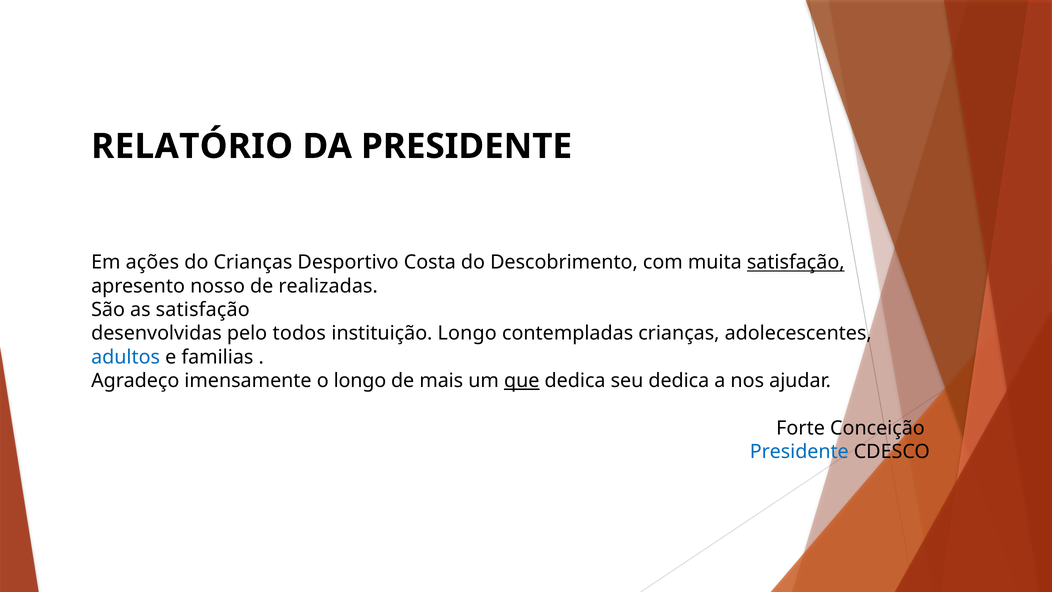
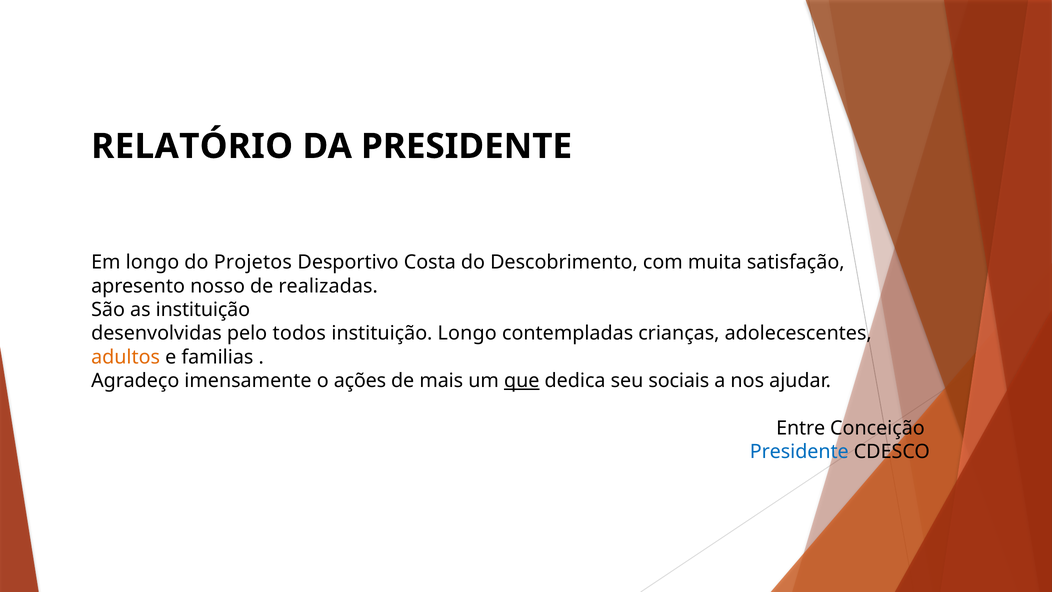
Em ações: ações -> longo
do Crianças: Crianças -> Projetos
satisfação at (796, 262) underline: present -> none
as satisfação: satisfação -> instituição
adultos colour: blue -> orange
o longo: longo -> ações
seu dedica: dedica -> sociais
Forte: Forte -> Entre
